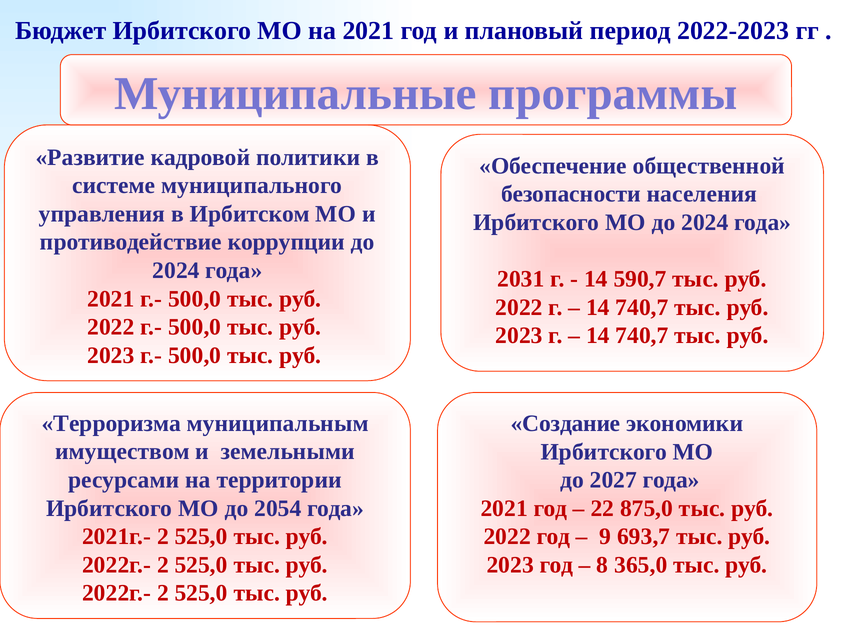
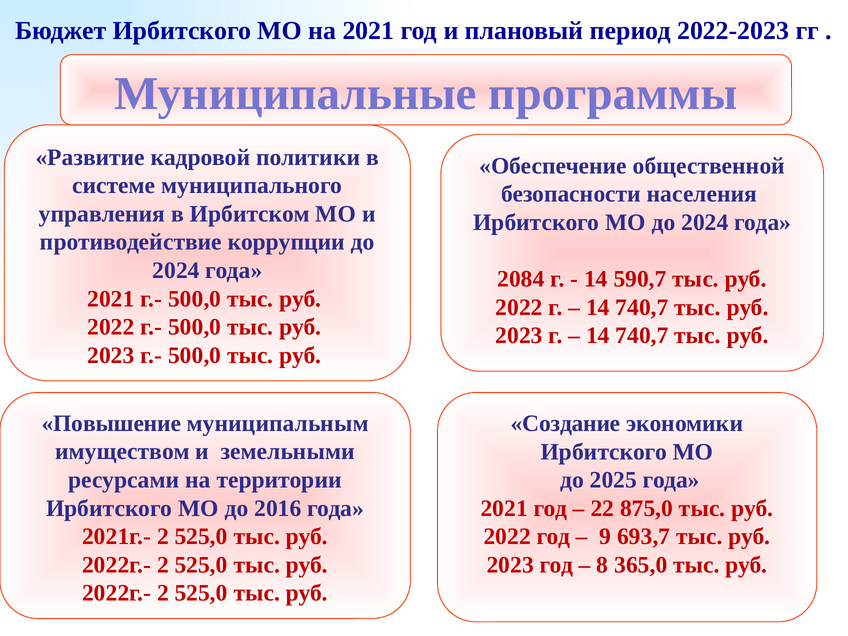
2031: 2031 -> 2084
Терроризма: Терроризма -> Повышение
2027: 2027 -> 2025
2054: 2054 -> 2016
